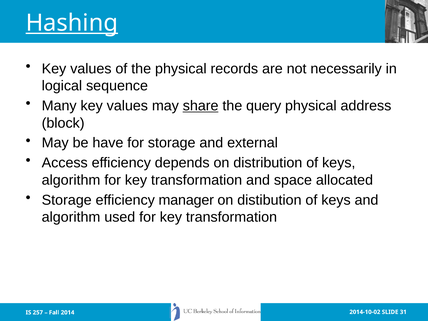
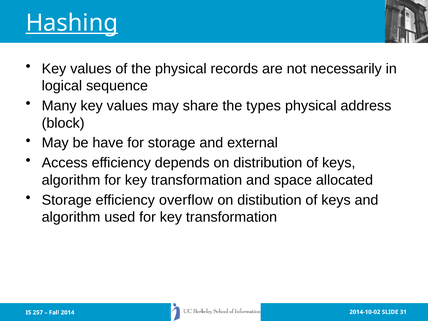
share underline: present -> none
query: query -> types
manager: manager -> overflow
